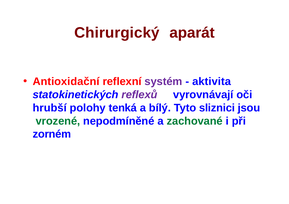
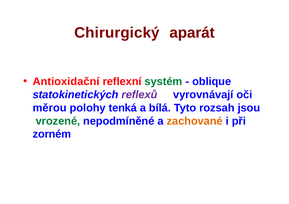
systém colour: purple -> green
aktivita: aktivita -> oblique
hrubší: hrubší -> měrou
bílý: bílý -> bílá
sliznici: sliznici -> rozsah
zachované colour: green -> orange
